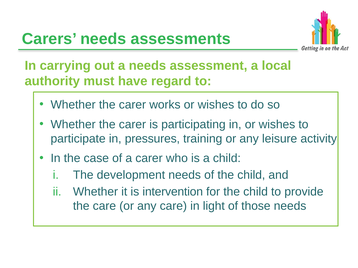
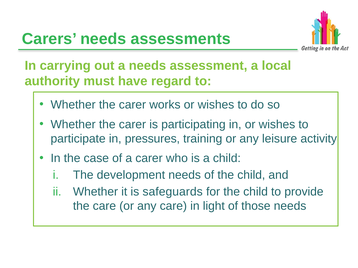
intervention: intervention -> safeguards
